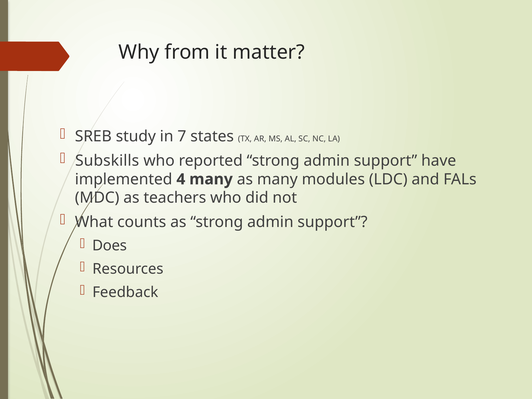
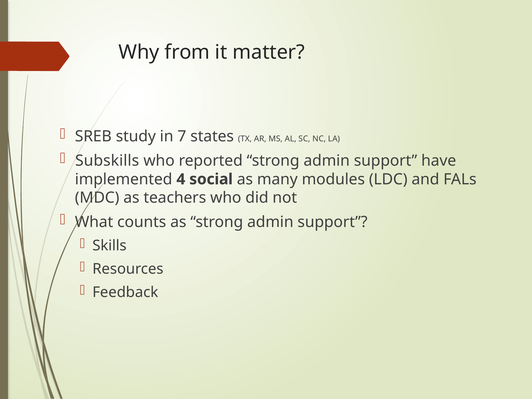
4 many: many -> social
Does: Does -> Skills
